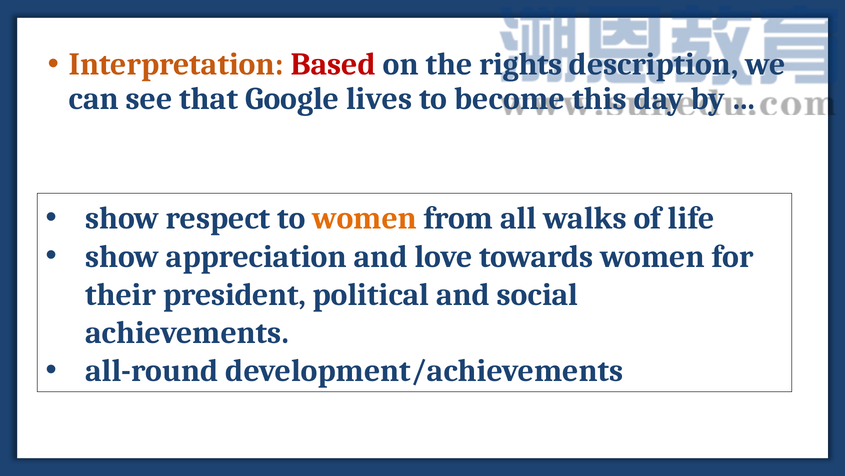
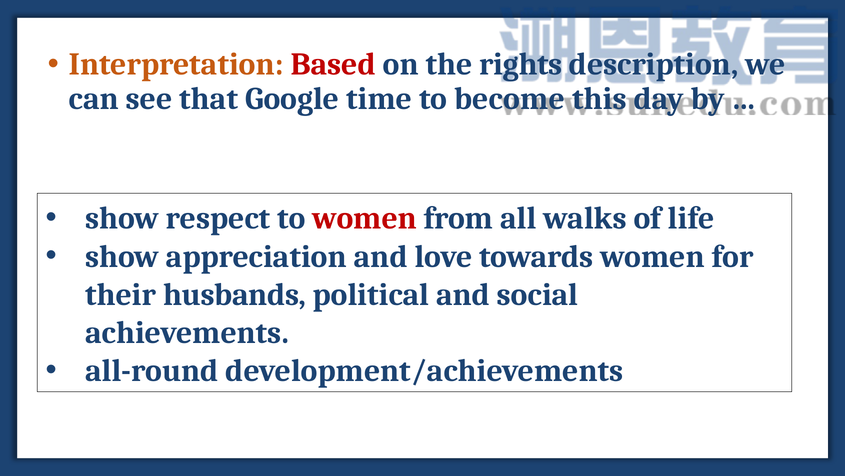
lives: lives -> time
women at (365, 218) colour: orange -> red
president: president -> husbands
